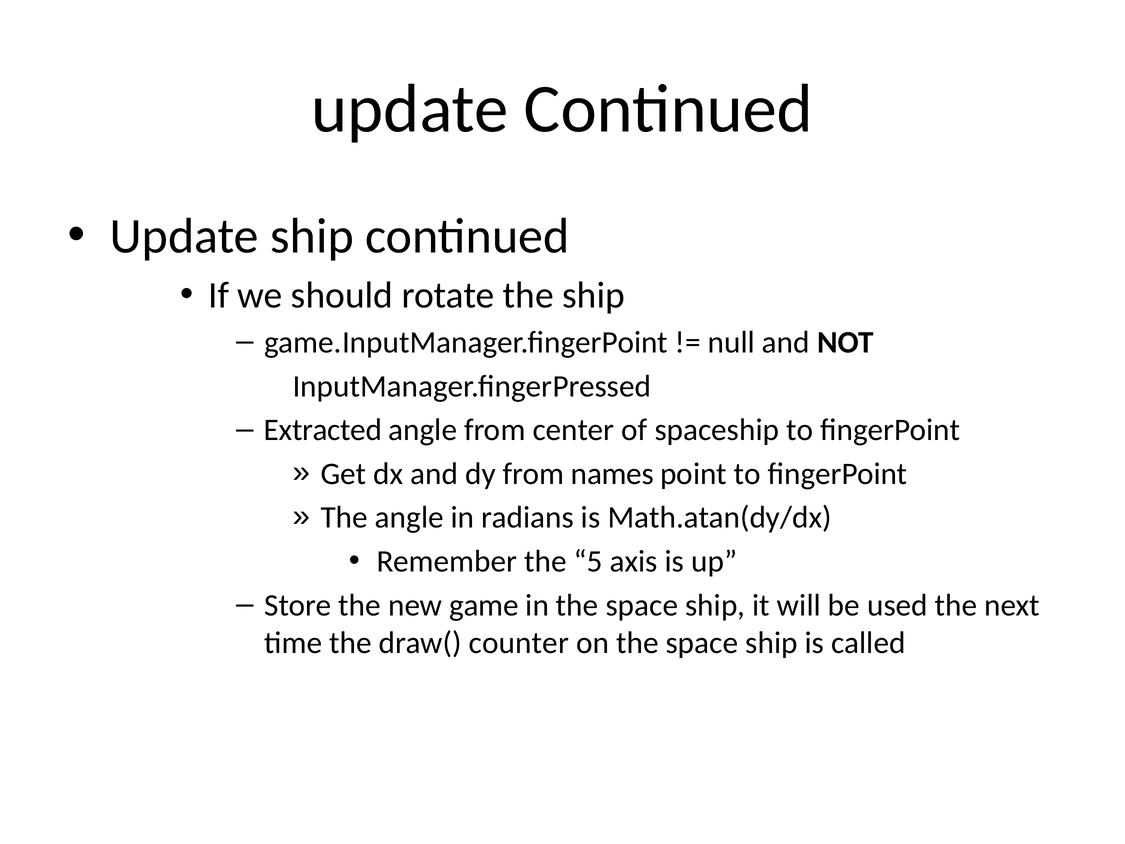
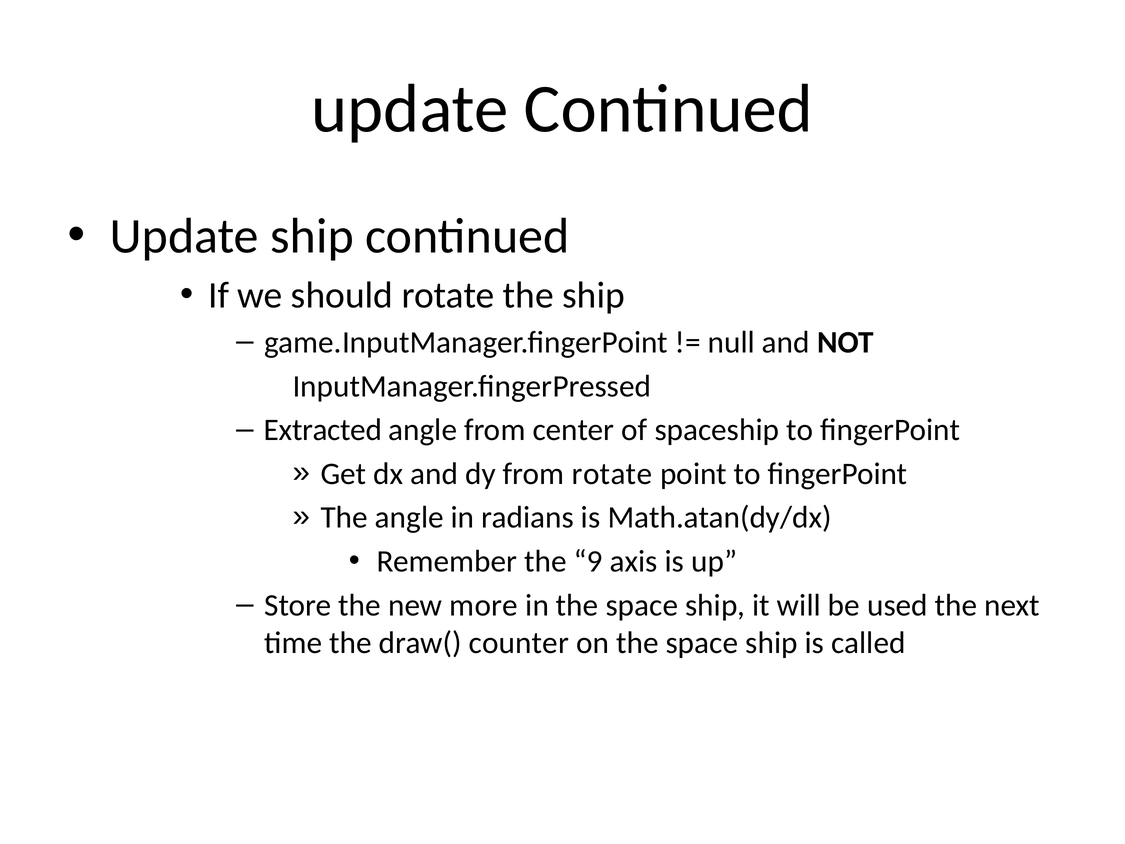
from names: names -> rotate
5: 5 -> 9
game: game -> more
